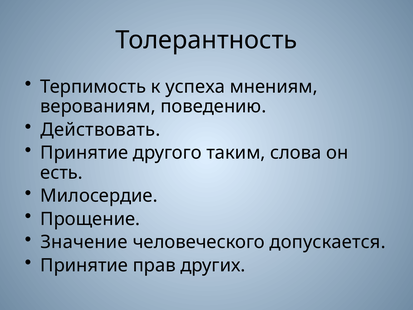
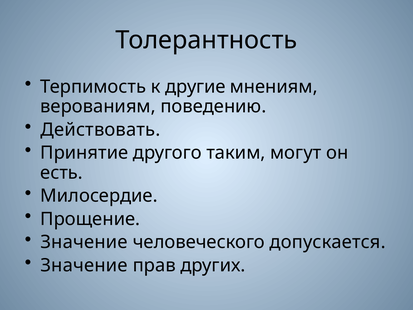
успеха: успеха -> другие
слова: слова -> могут
Принятие at (84, 265): Принятие -> Значение
